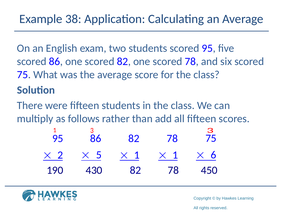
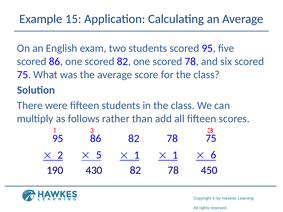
38: 38 -> 15
